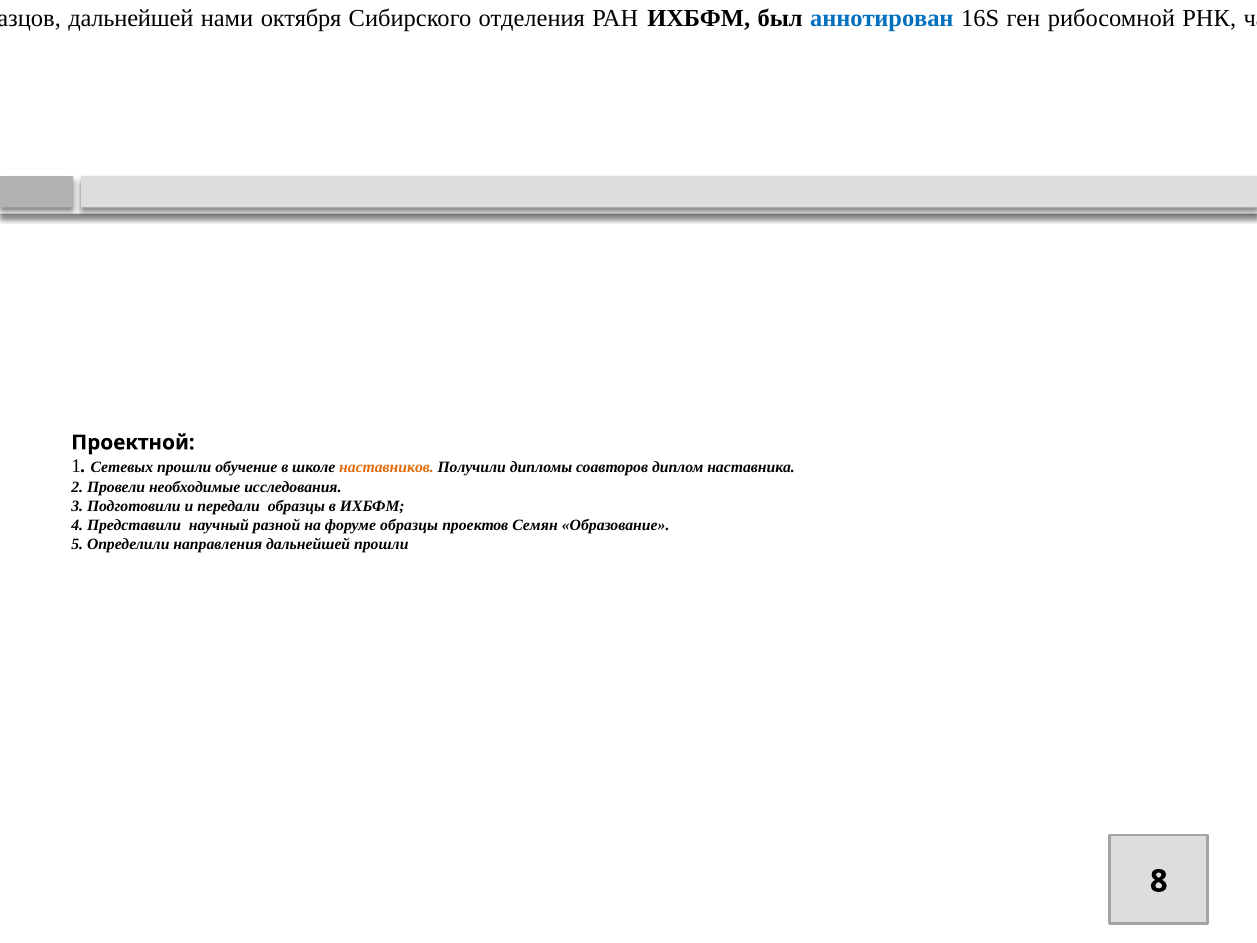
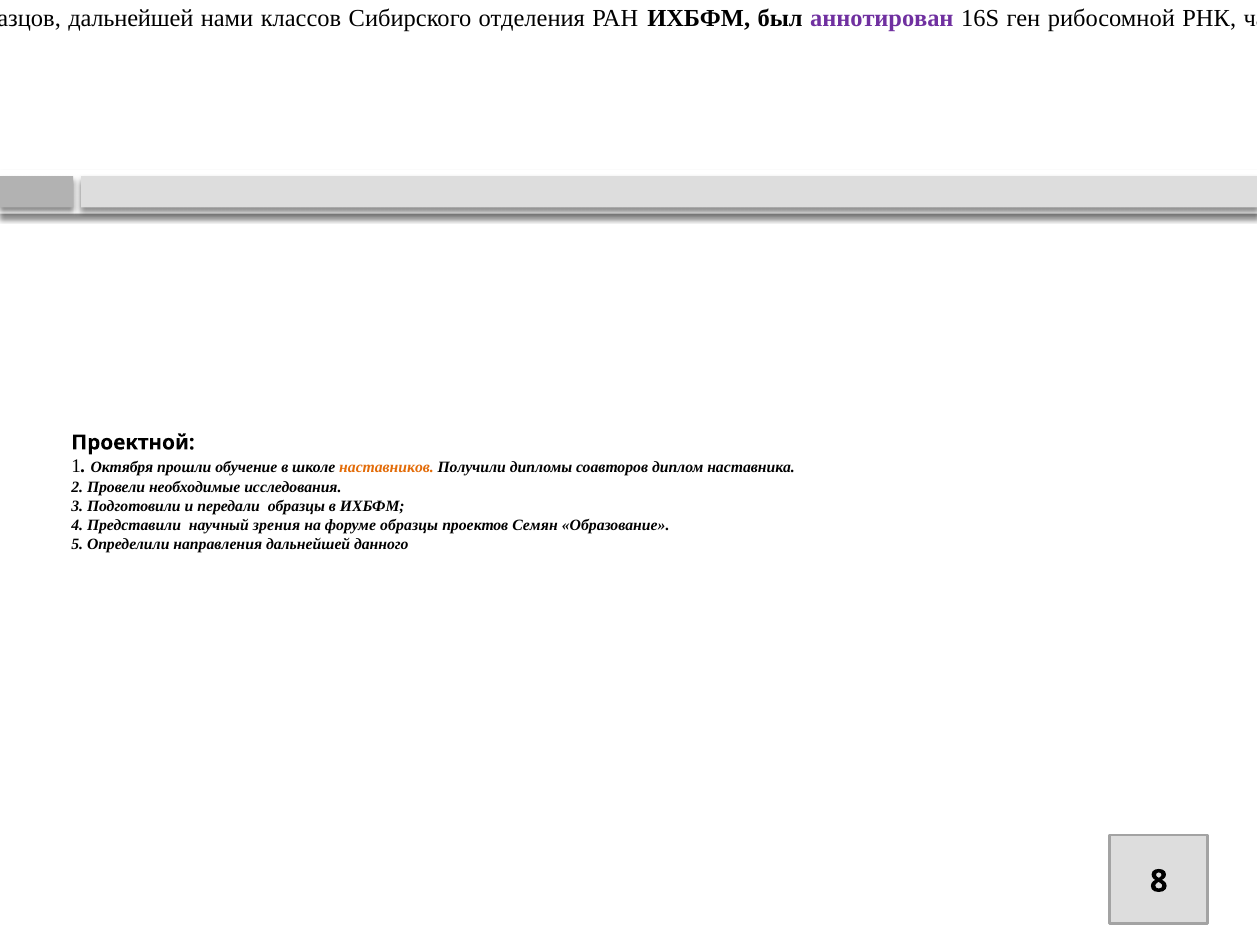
нами октября: октября -> классов
аннотирован colour: blue -> purple
1 Сетевых: Сетевых -> Октября
разной: разной -> зрения
дальнейшей прошли: прошли -> данного
